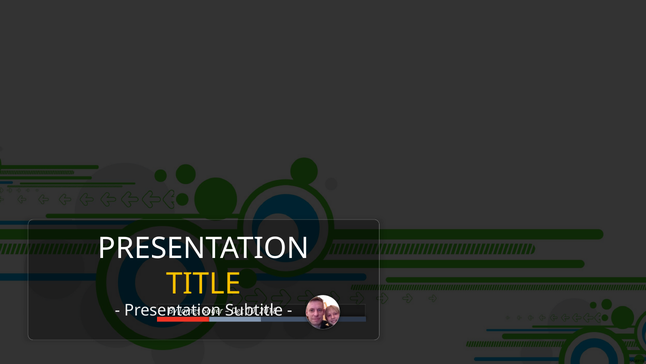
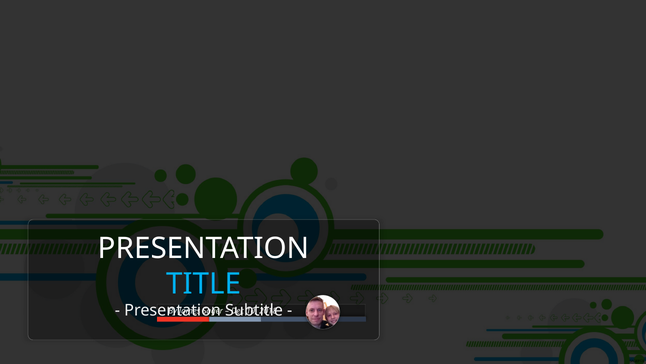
TITLE colour: yellow -> light blue
